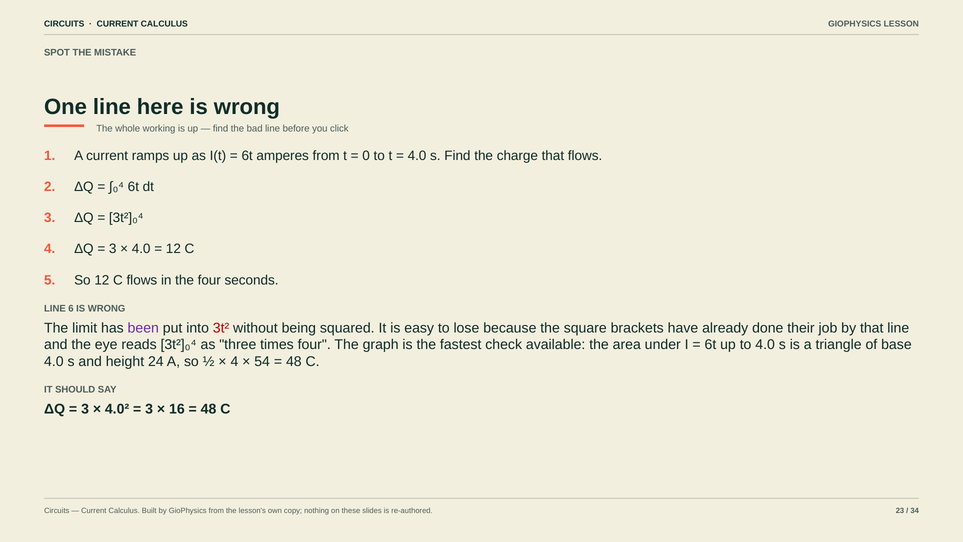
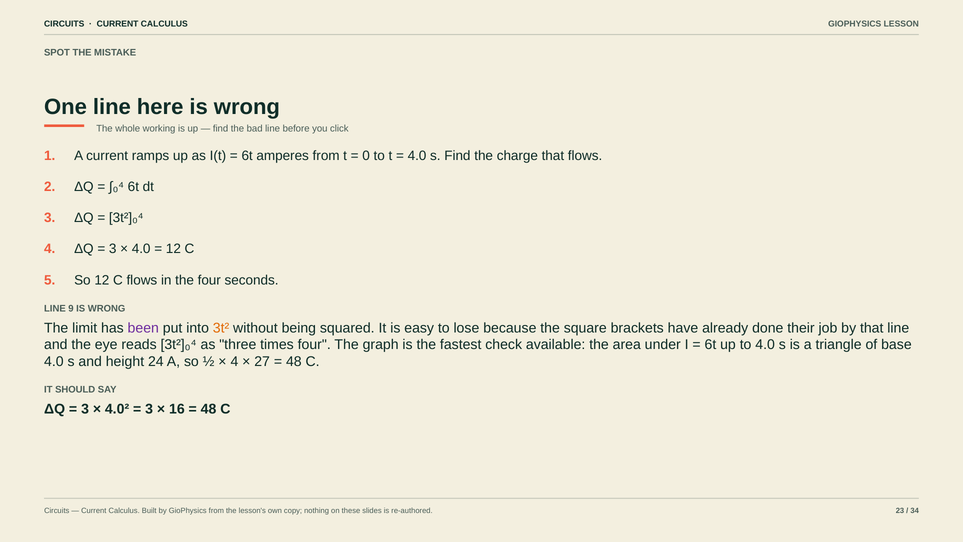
6: 6 -> 9
3t² colour: red -> orange
54: 54 -> 27
